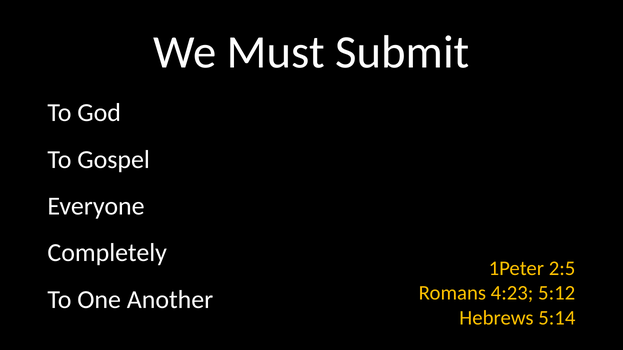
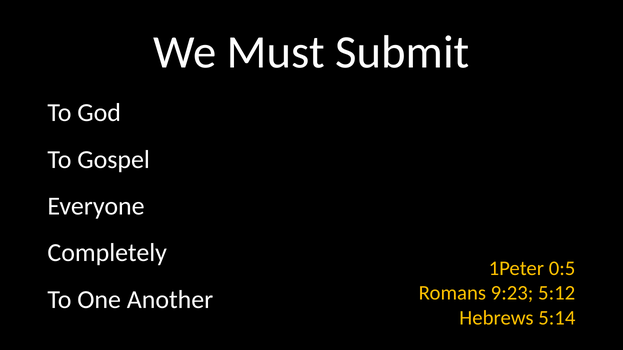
2:5: 2:5 -> 0:5
4:23: 4:23 -> 9:23
